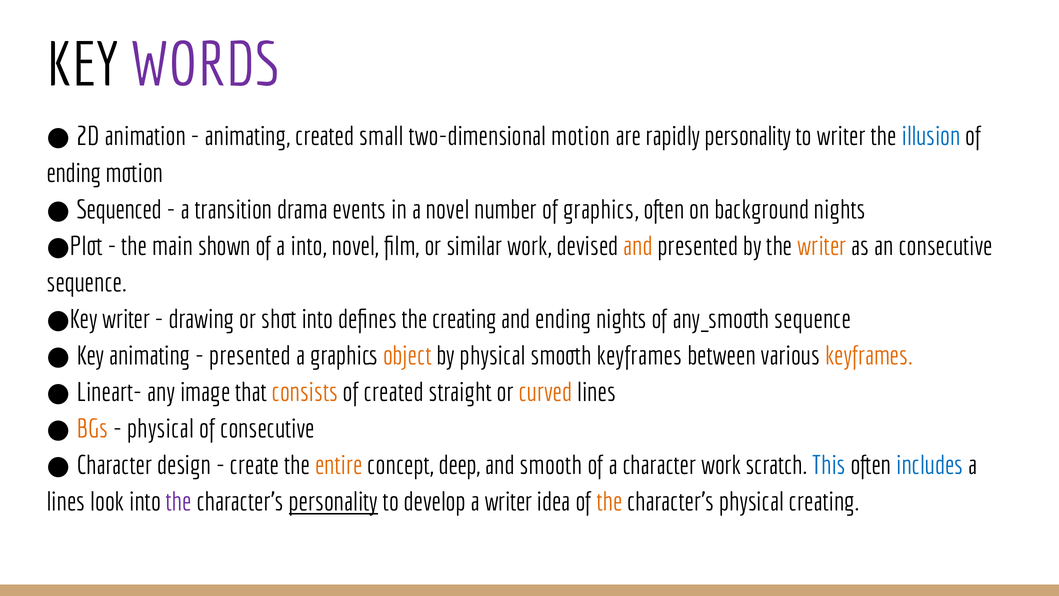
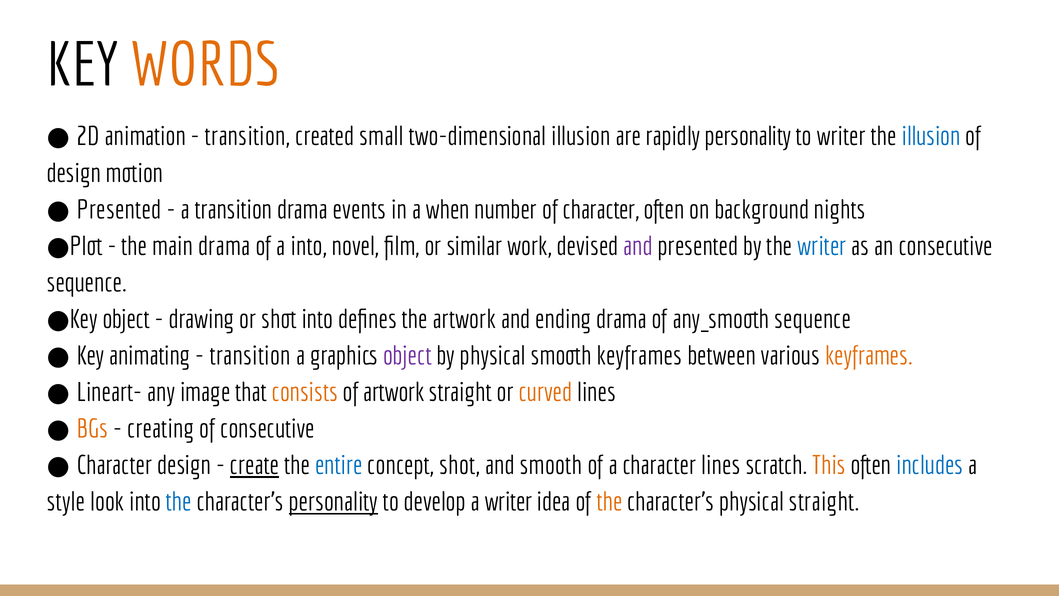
WORDS colour: purple -> orange
animating at (248, 137): animating -> transition
two-dimensional motion: motion -> illusion
ending at (74, 173): ending -> design
Sequenced at (119, 210): Sequenced -> Presented
a novel: novel -> when
of graphics: graphics -> character
main shown: shown -> drama
and at (638, 246) colour: orange -> purple
writer at (822, 246) colour: orange -> blue
●Key writer: writer -> object
the creating: creating -> artwork
ending nights: nights -> drama
presented at (250, 356): presented -> transition
object at (407, 356) colour: orange -> purple
of created: created -> artwork
physical at (161, 429): physical -> creating
create underline: none -> present
entire colour: orange -> blue
concept deep: deep -> shot
character work: work -> lines
This colour: blue -> orange
lines at (66, 502): lines -> style
the at (179, 502) colour: purple -> blue
physical creating: creating -> straight
